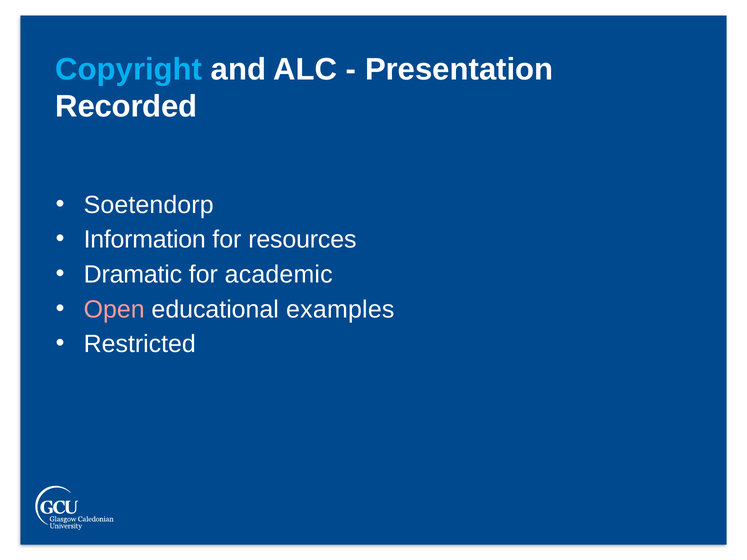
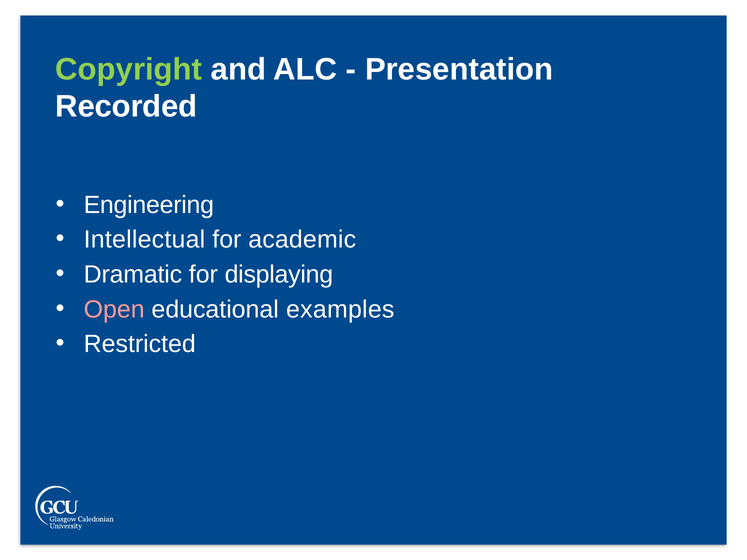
Copyright colour: light blue -> light green
Soetendorp: Soetendorp -> Engineering
Information: Information -> Intellectual
resources: resources -> academic
academic: academic -> displaying
